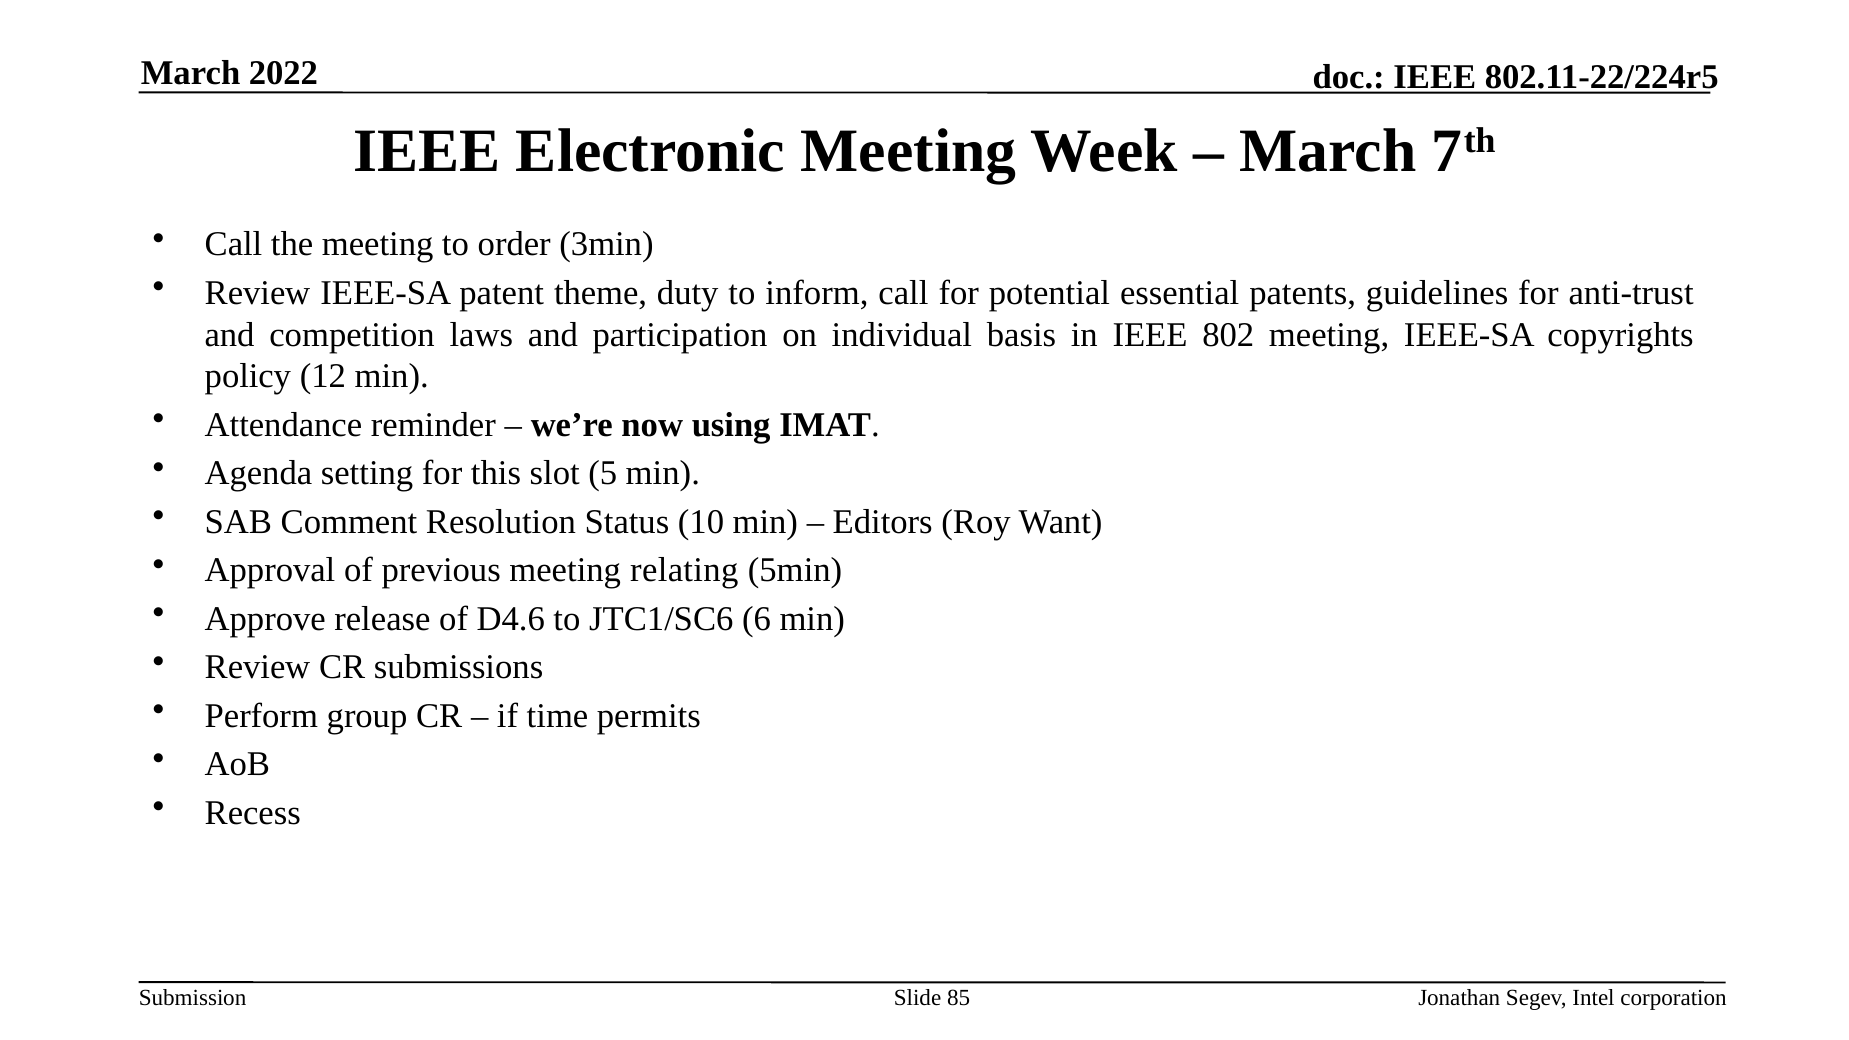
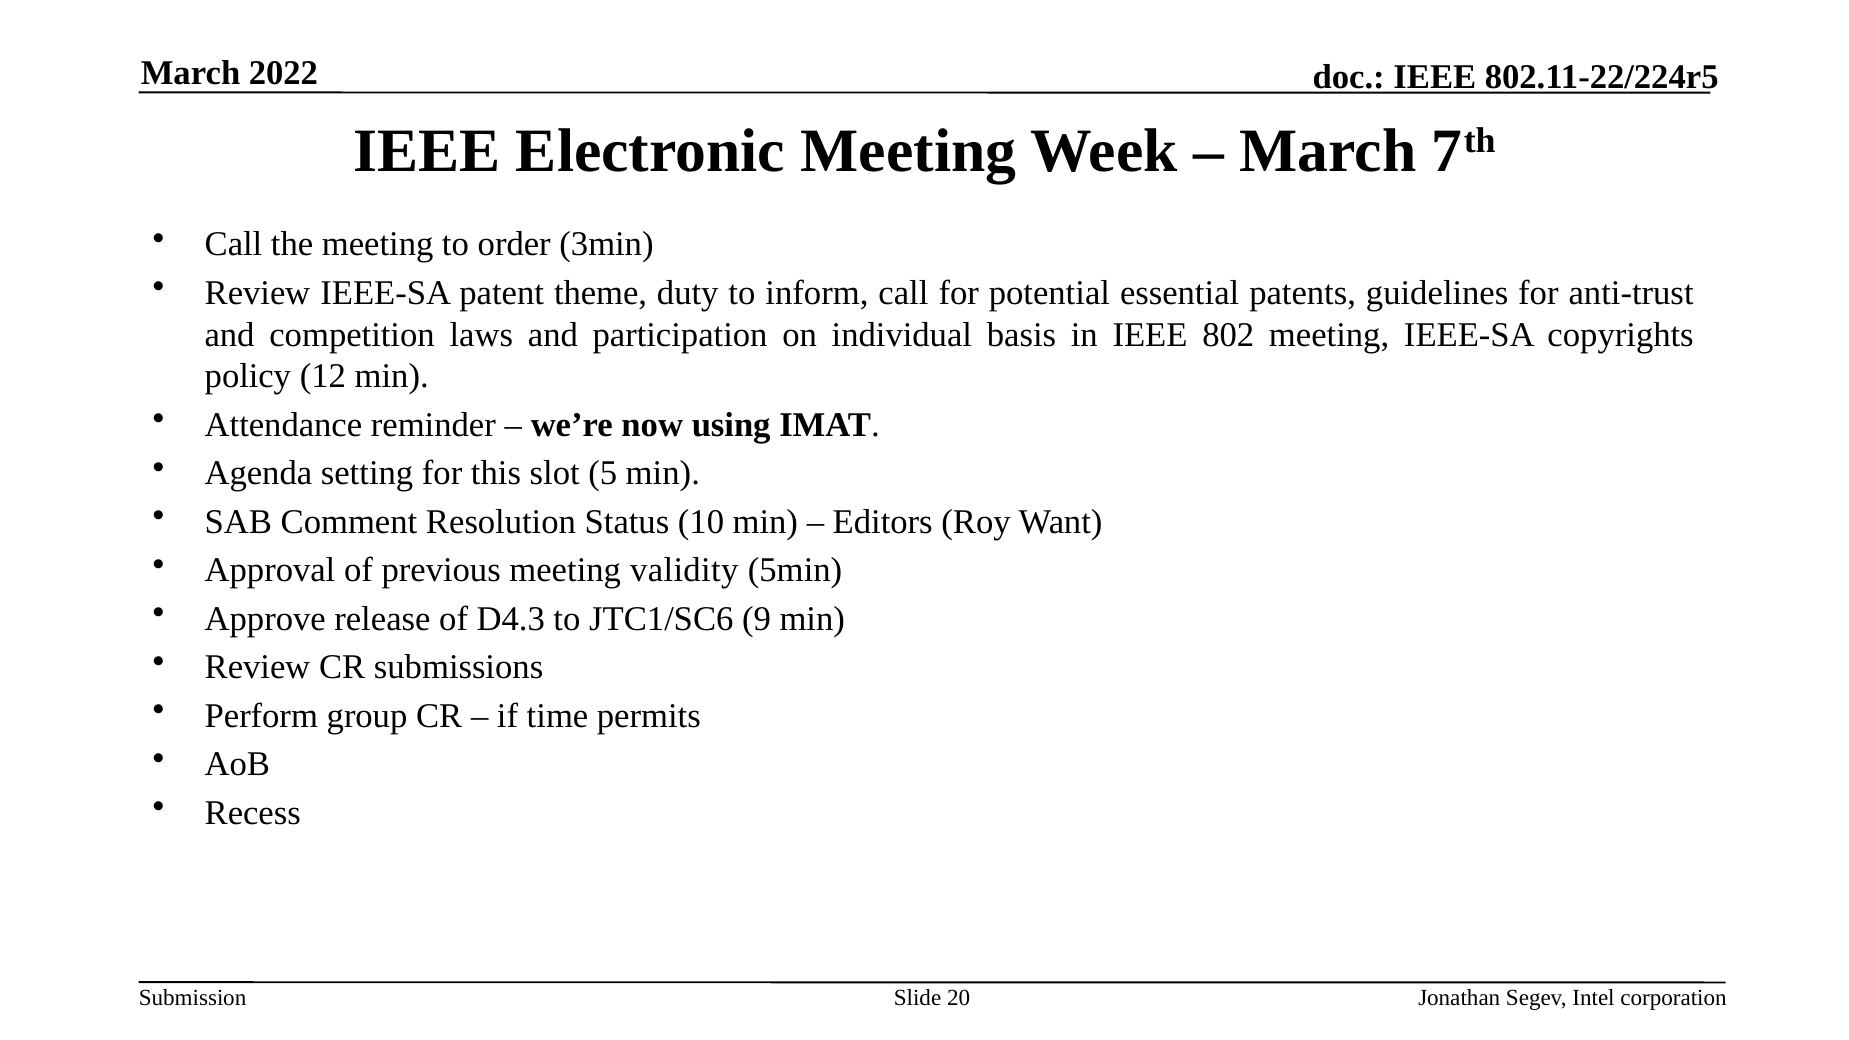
relating: relating -> validity
D4.6: D4.6 -> D4.3
6: 6 -> 9
85: 85 -> 20
